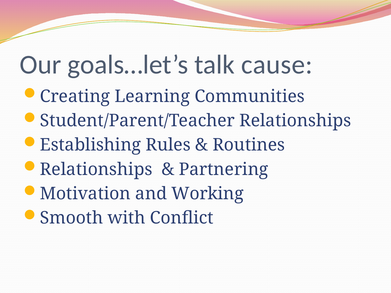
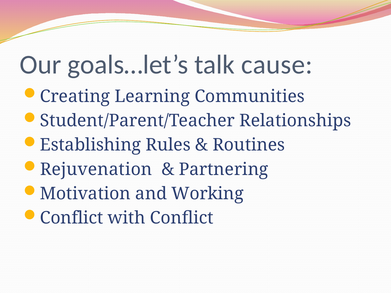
Relationships at (96, 169): Relationships -> Rejuvenation
Smooth at (72, 218): Smooth -> Conflict
